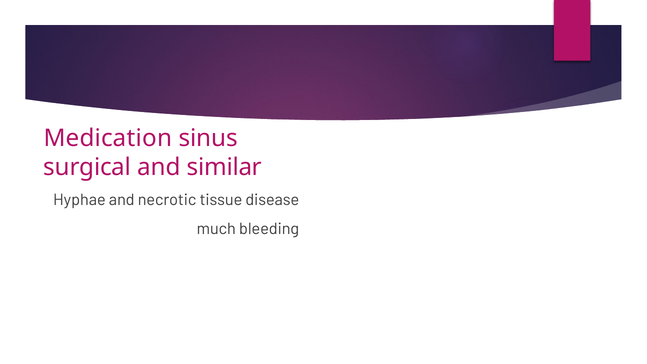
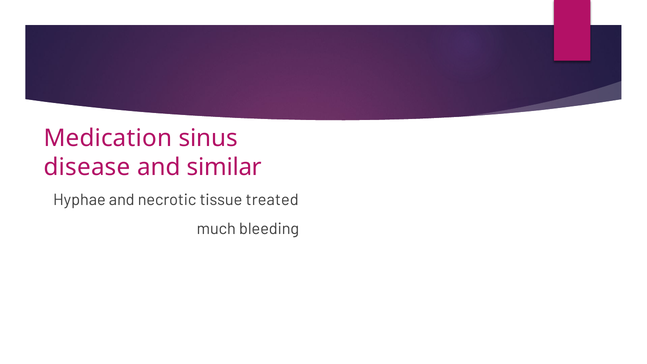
surgical: surgical -> disease
disease: disease -> treated
